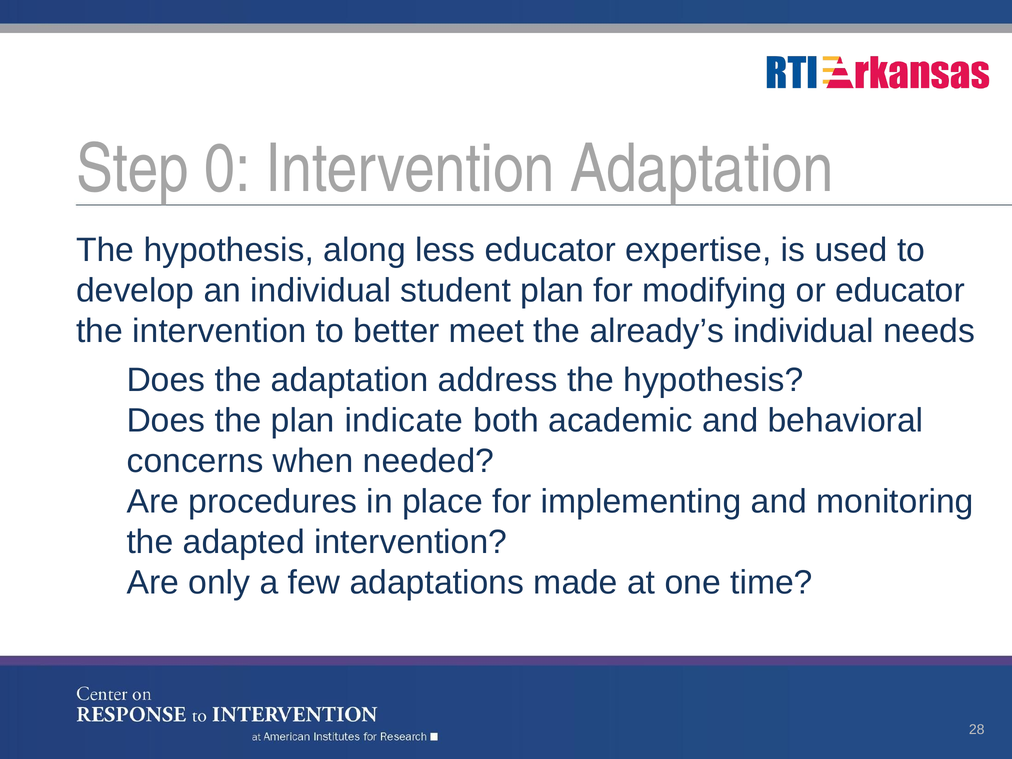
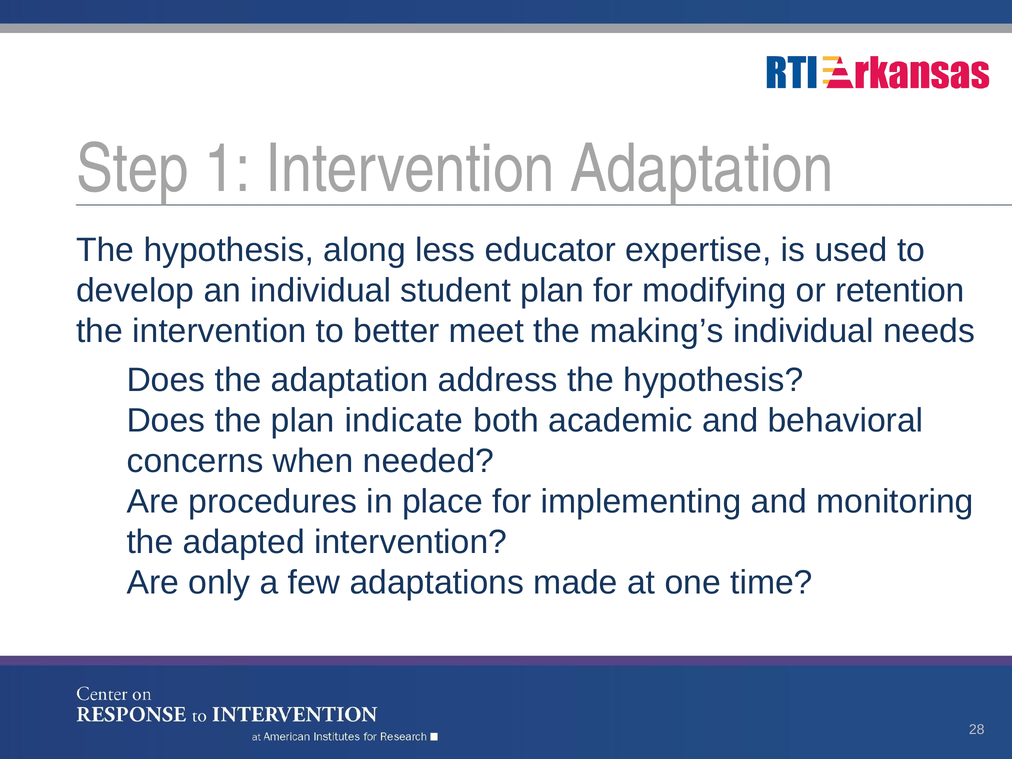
0: 0 -> 1
or educator: educator -> retention
already’s: already’s -> making’s
